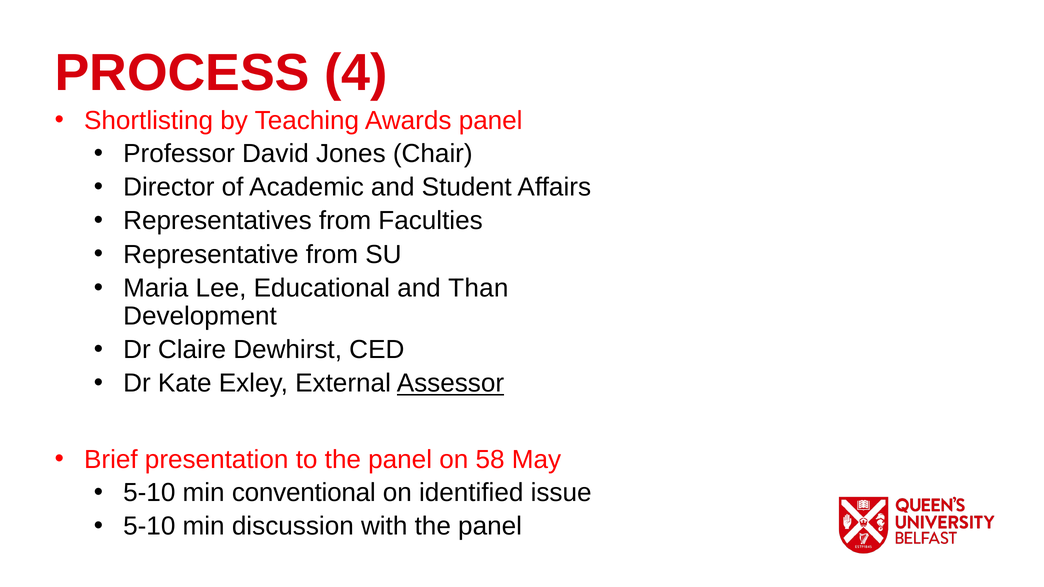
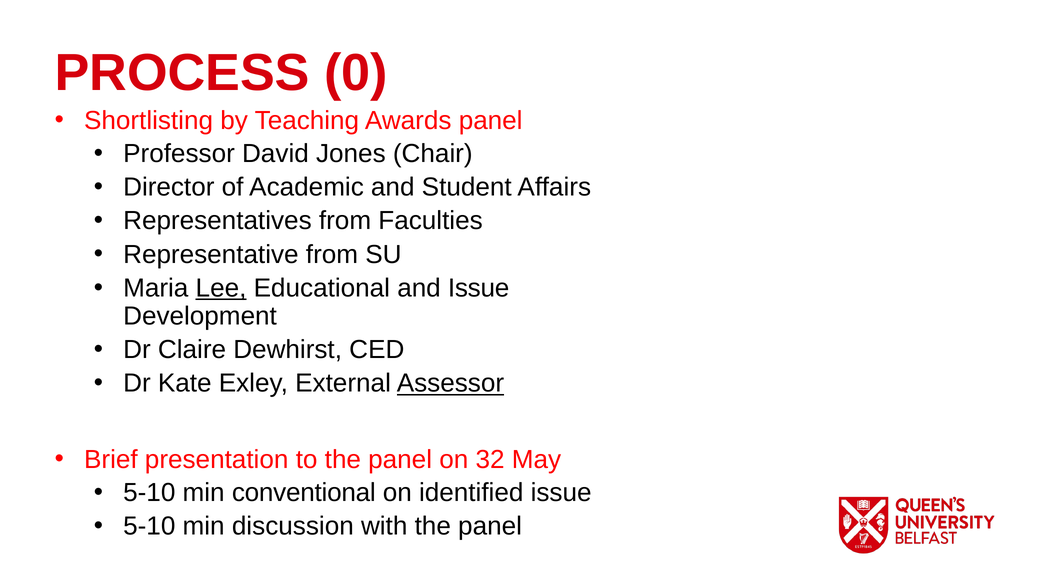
4: 4 -> 0
Lee underline: none -> present
and Than: Than -> Issue
58: 58 -> 32
